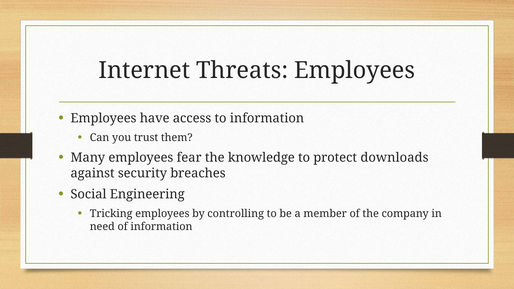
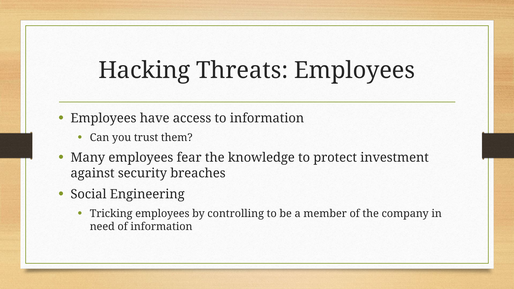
Internet: Internet -> Hacking
downloads: downloads -> investment
